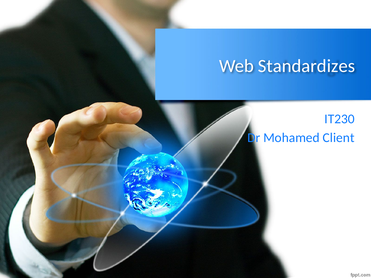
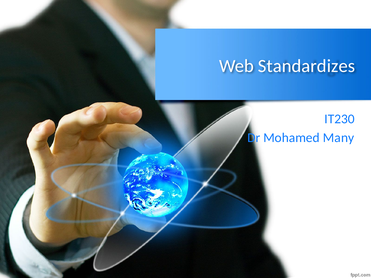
Client: Client -> Many
